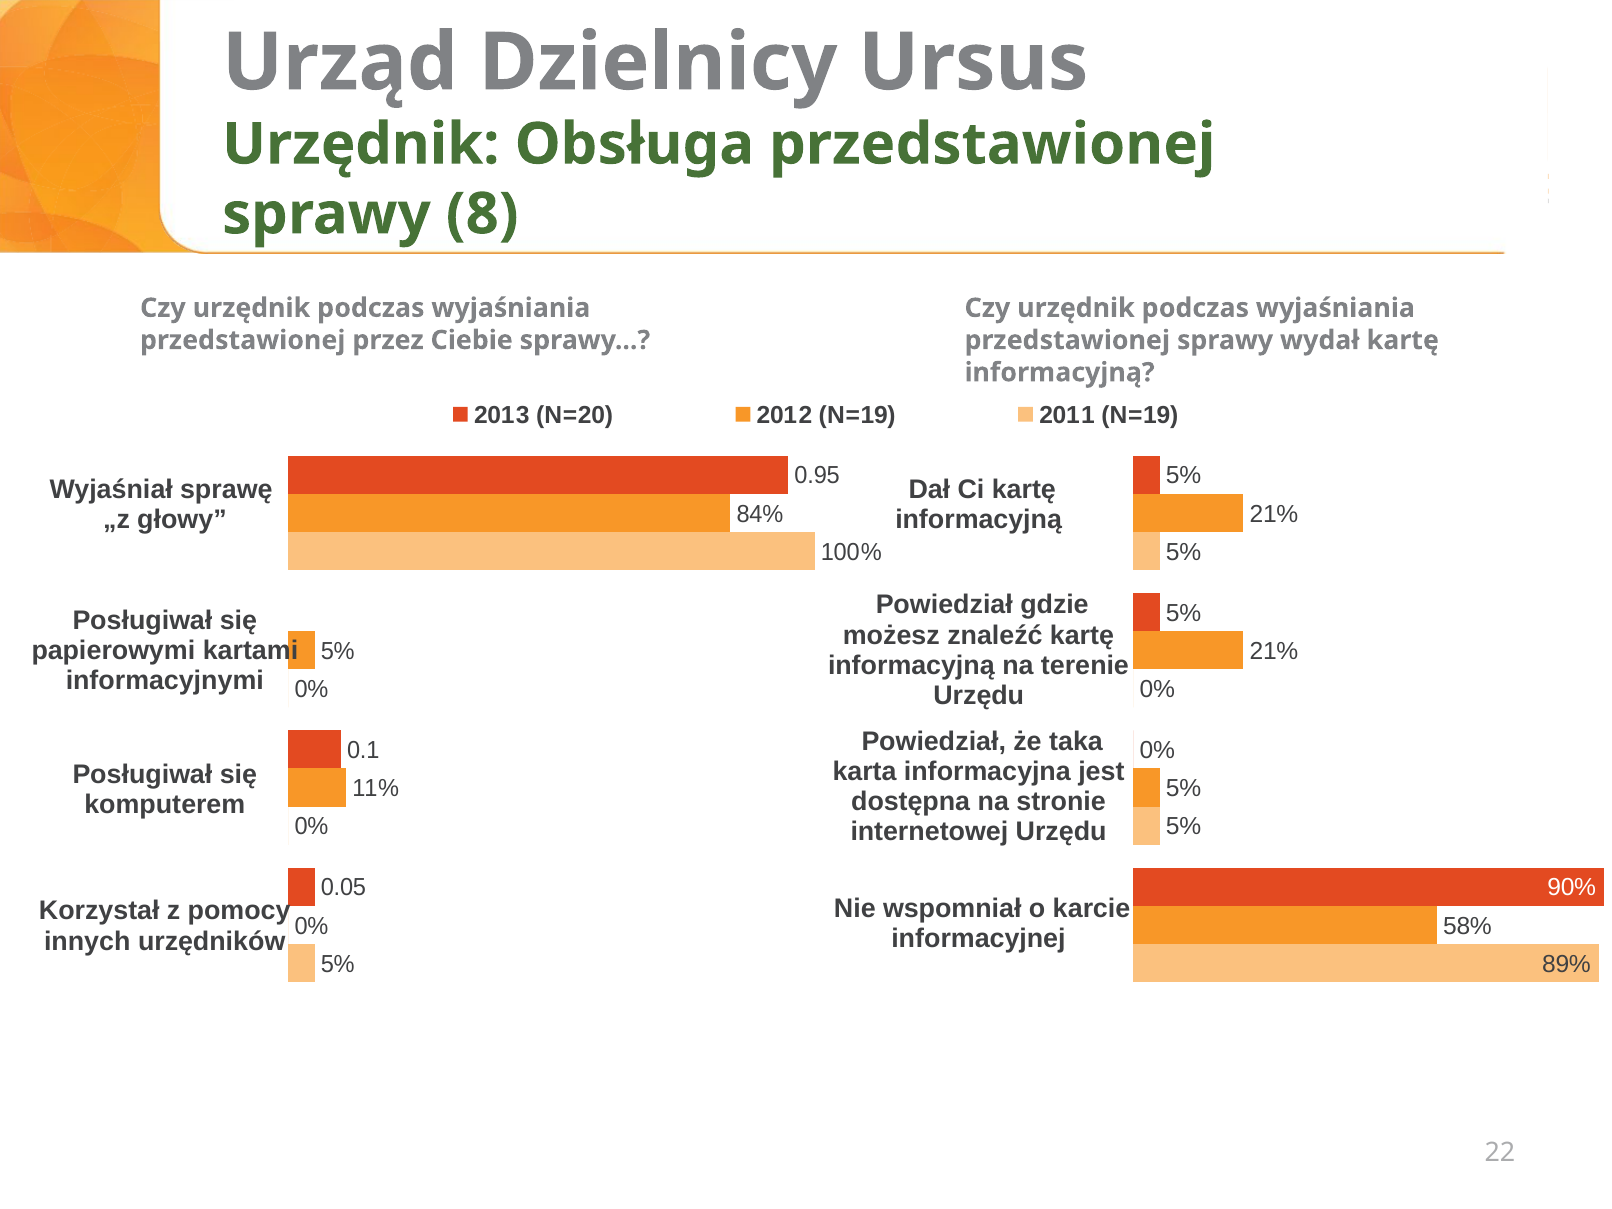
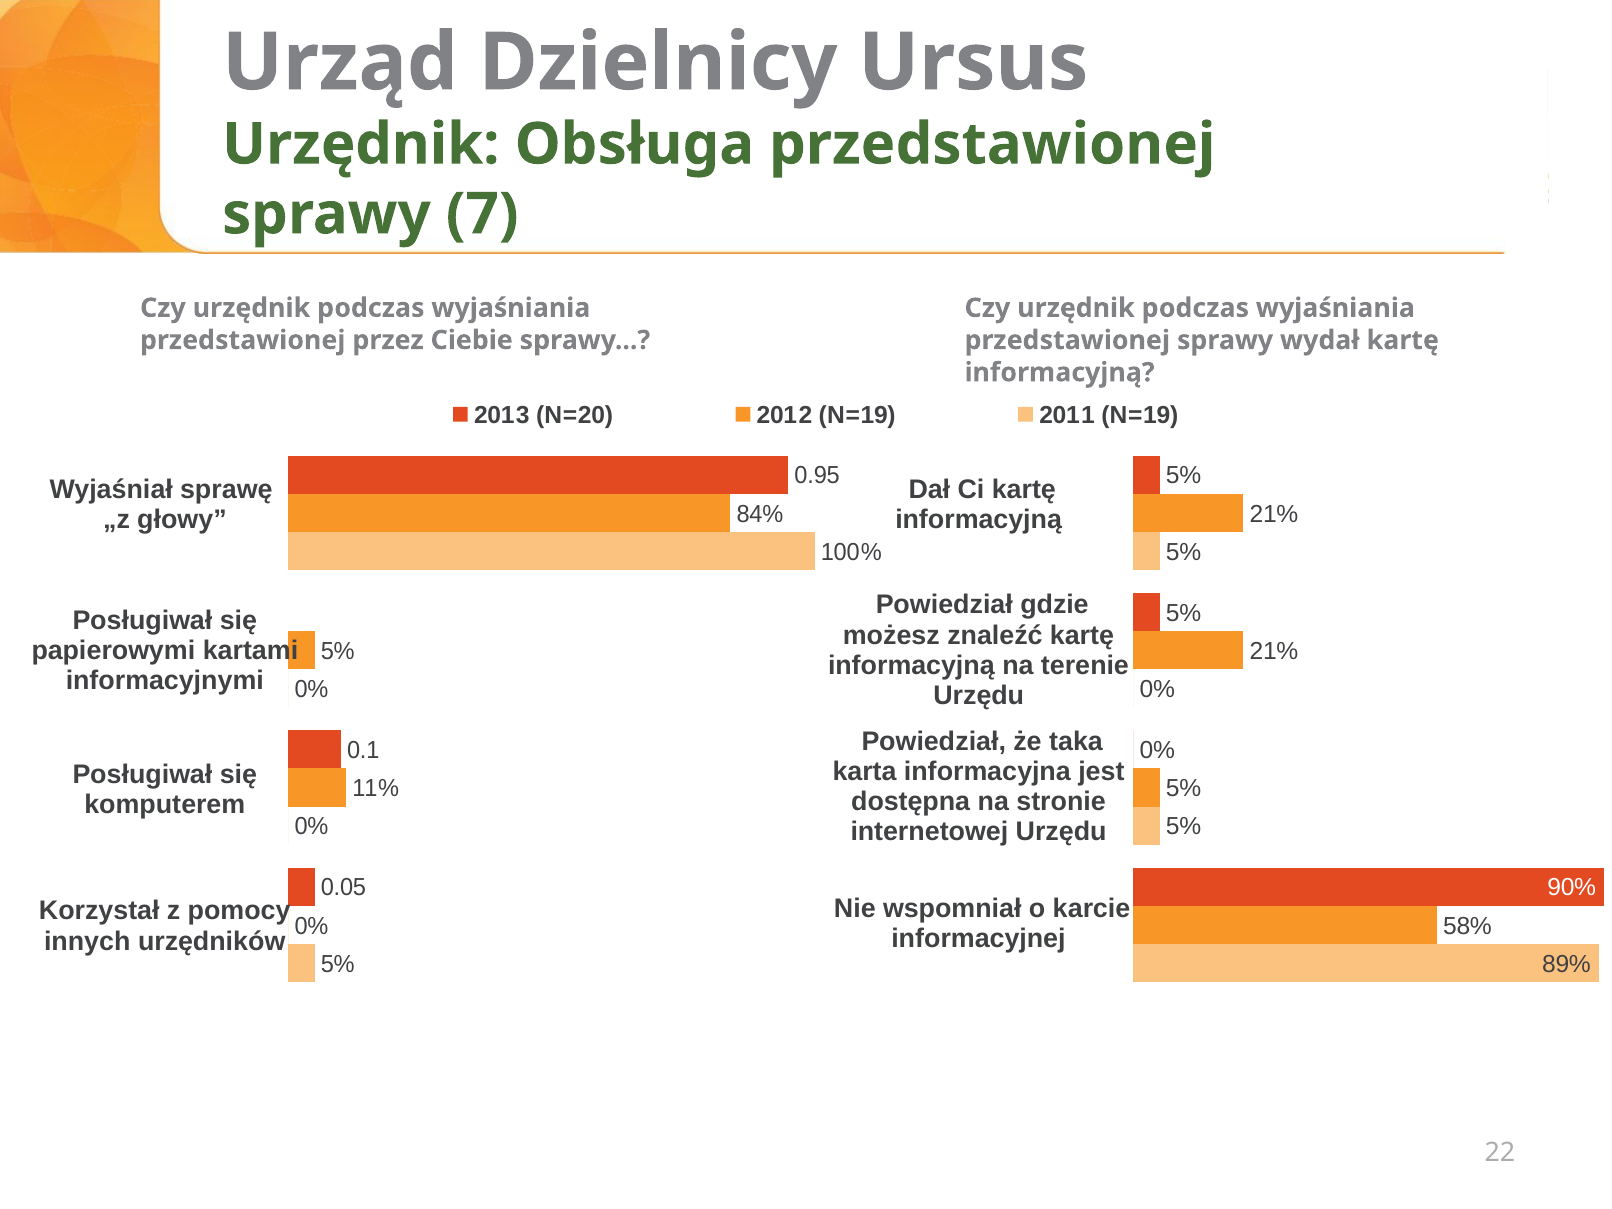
8: 8 -> 7
